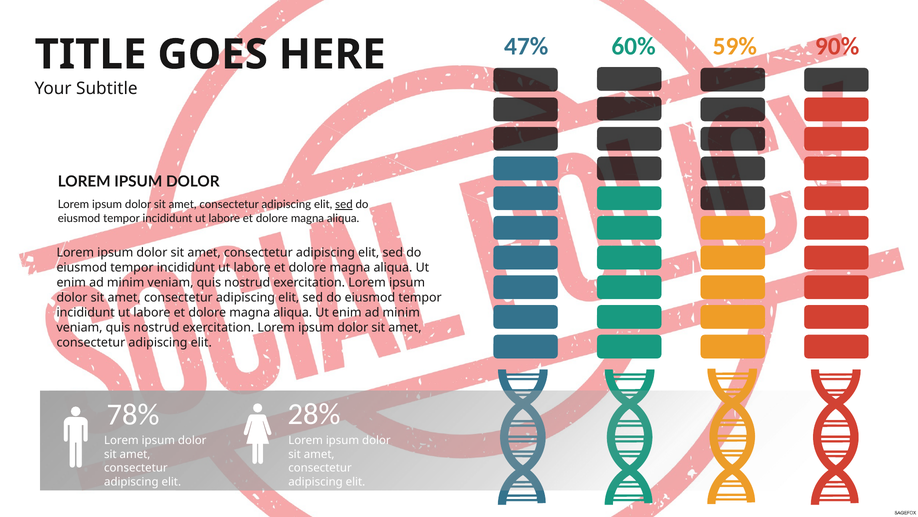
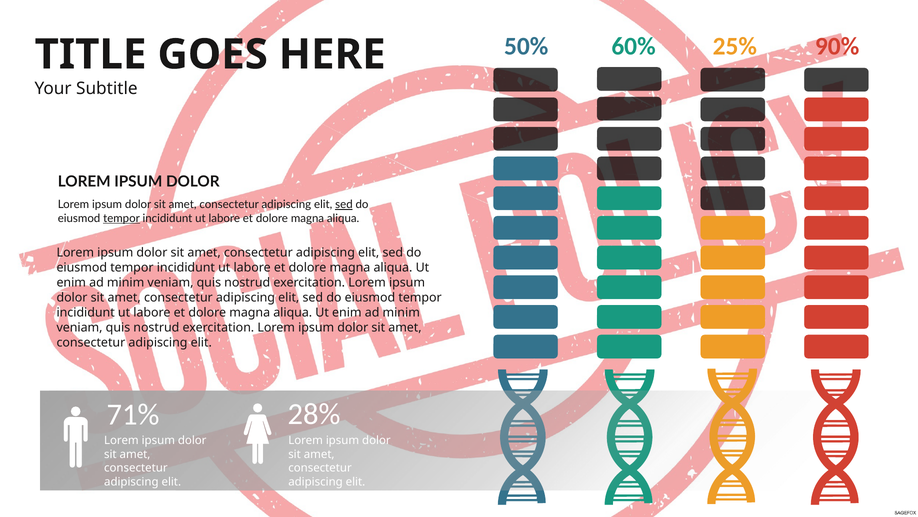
47%: 47% -> 50%
59%: 59% -> 25%
tempor at (122, 218) underline: none -> present
78%: 78% -> 71%
